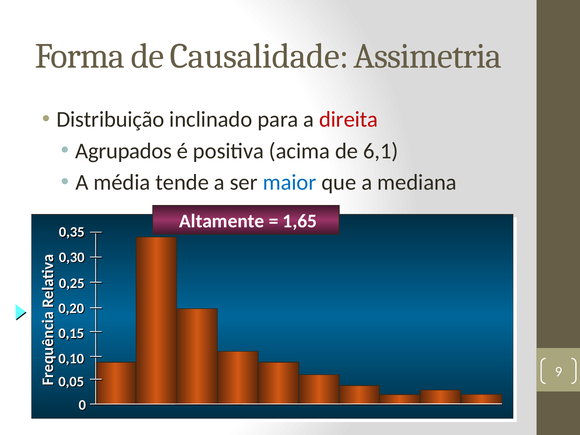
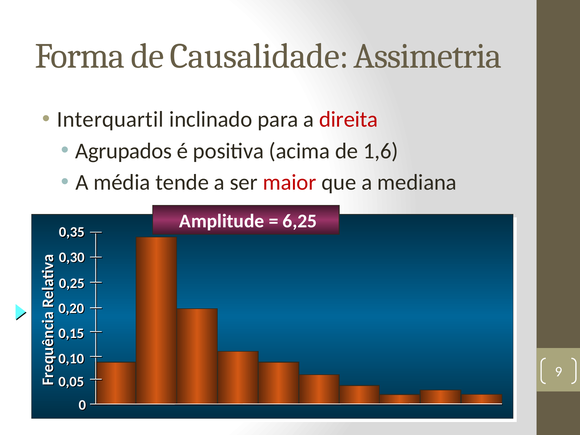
Distribuição: Distribuição -> Interquartil
6,1: 6,1 -> 1,6
maior colour: blue -> red
Altamente: Altamente -> Amplitude
1,65: 1,65 -> 6,25
